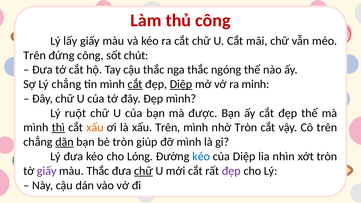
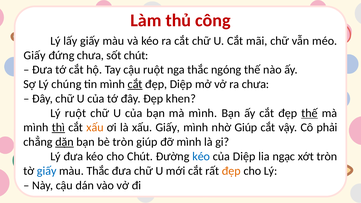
Trên at (35, 55): Trên -> Giấy
đứng công: công -> chưa
cậu thắc: thắc -> ruột
Lý chẳng: chẳng -> chúng
Diệp at (181, 84) underline: present -> none
ra minh: minh -> chưa
Đẹp mình: mình -> khen
bạn mà được: được -> mình
thế at (310, 113) underline: none -> present
xấu Trên: Trên -> Giấy
nhờ Tròn: Tròn -> Giúp
Cô trên: trên -> phải
cho Lóng: Lóng -> Chút
nhìn: nhìn -> ngạc
giấy at (47, 171) colour: purple -> blue
chữ at (143, 171) underline: present -> none
đẹp at (231, 171) colour: purple -> orange
